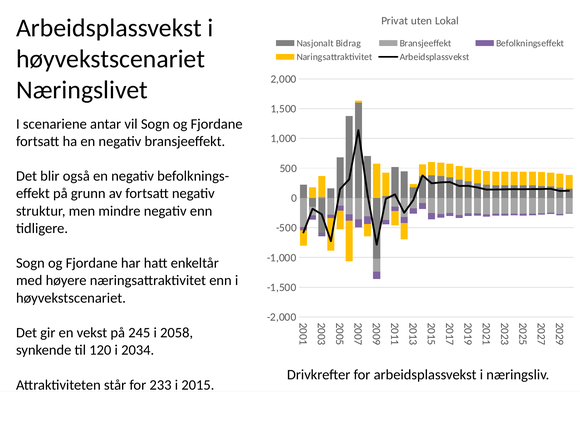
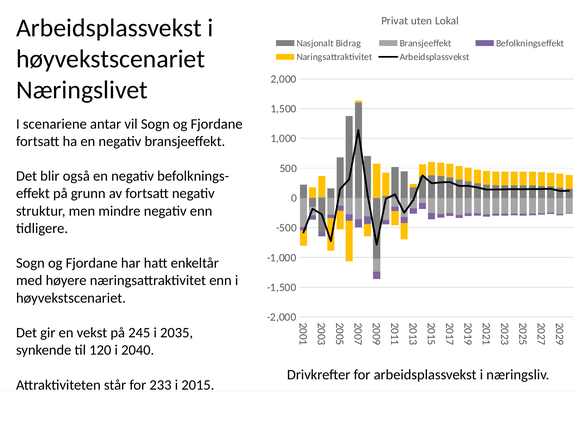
2058: 2058 -> 2035
2034: 2034 -> 2040
